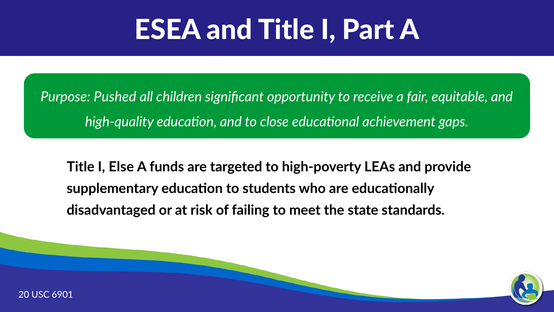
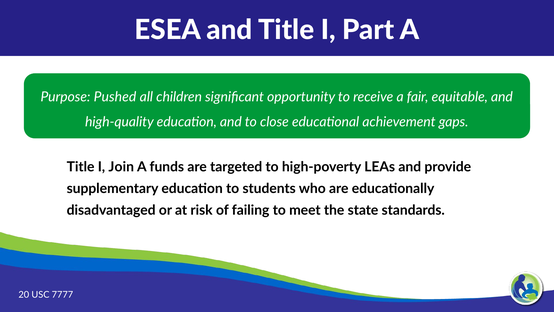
Else: Else -> Join
6901: 6901 -> 7777
